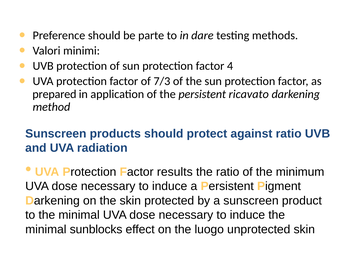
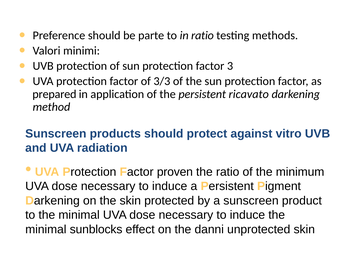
in dare: dare -> ratio
4: 4 -> 3
7/3: 7/3 -> 3/3
against ratio: ratio -> vitro
results: results -> proven
luogo: luogo -> danni
